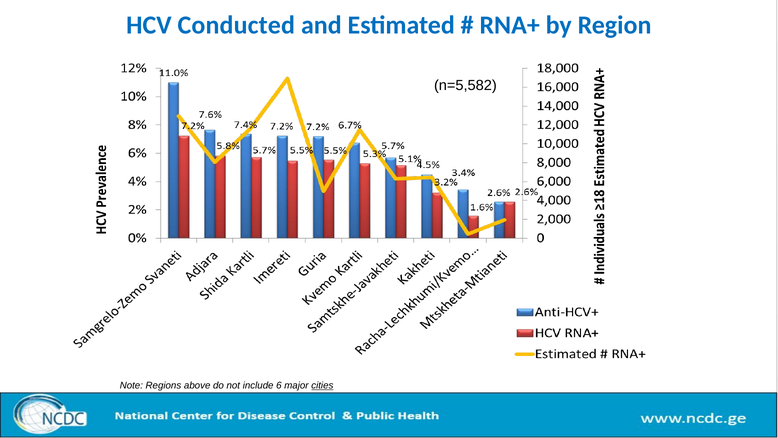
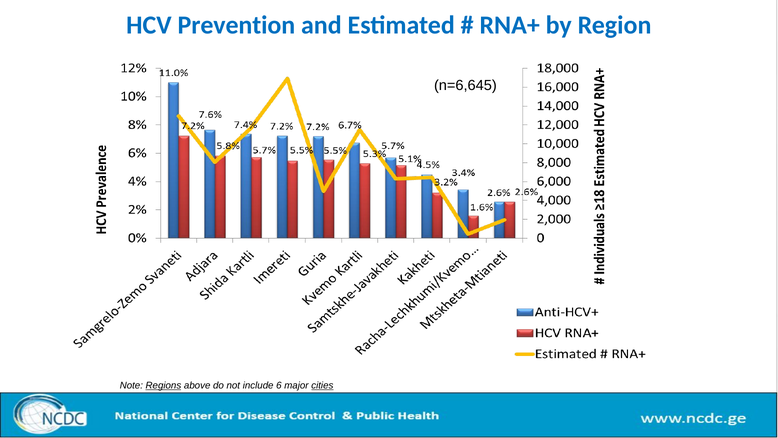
Conducted: Conducted -> Prevention
n=5,582: n=5,582 -> n=6,645
Regions underline: none -> present
